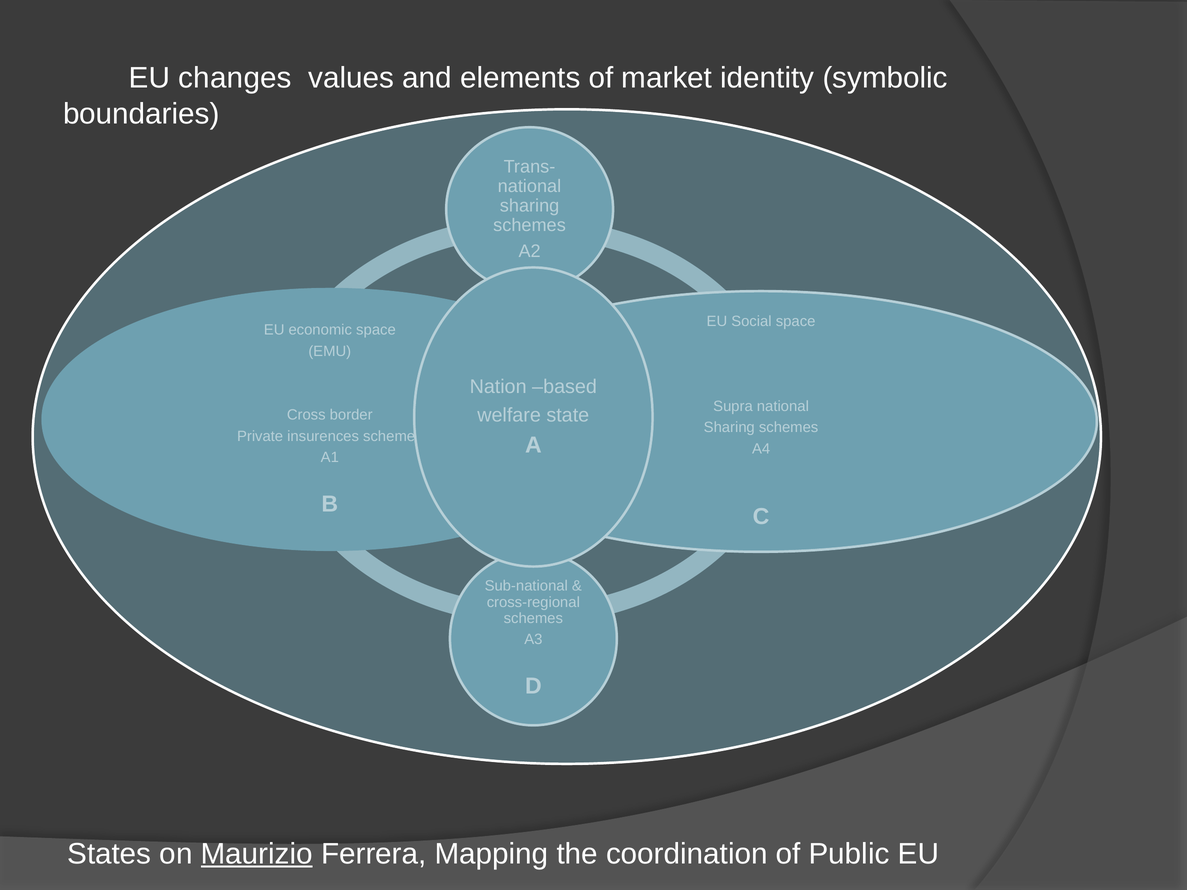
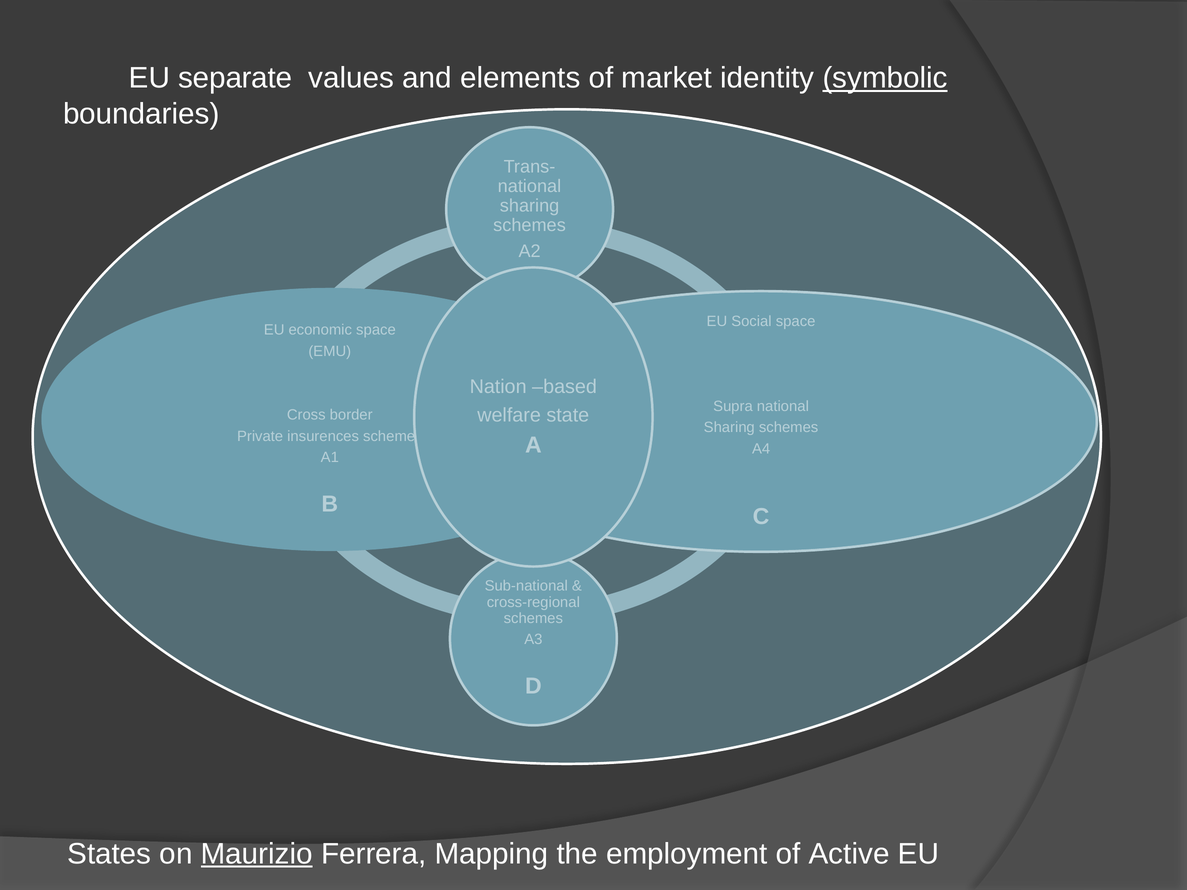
changes: changes -> separate
symbolic underline: none -> present
coordination: coordination -> employment
Public: Public -> Active
